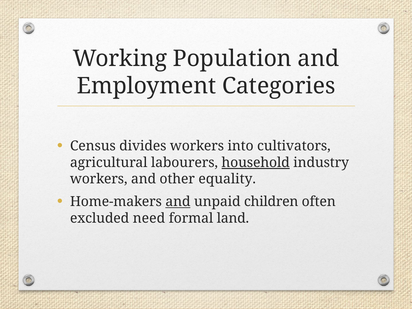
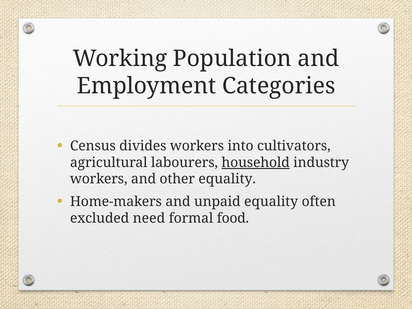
and at (178, 202) underline: present -> none
unpaid children: children -> equality
land: land -> food
